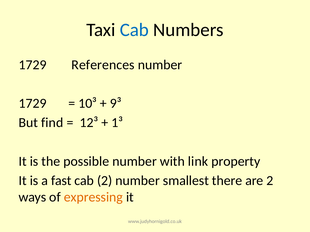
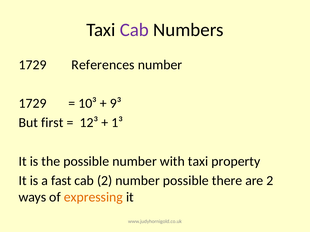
Cab at (134, 30) colour: blue -> purple
find: find -> first
with link: link -> taxi
number smallest: smallest -> possible
